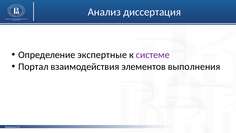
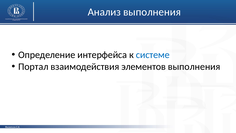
Анализ диссертация: диссертация -> выполнения
экспертные: экспертные -> интерфейса
системе colour: purple -> blue
